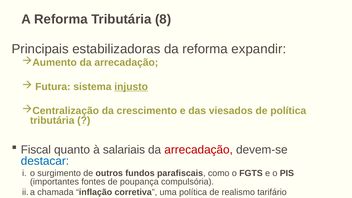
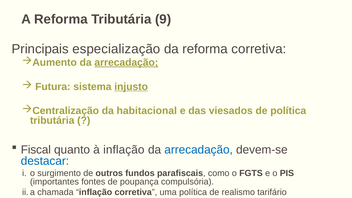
8: 8 -> 9
estabilizadoras: estabilizadoras -> especialização
reforma expandir: expandir -> corretiva
arrecadação at (126, 62) underline: none -> present
crescimento: crescimento -> habitacional
à salariais: salariais -> inflação
arrecadação at (199, 150) colour: red -> blue
